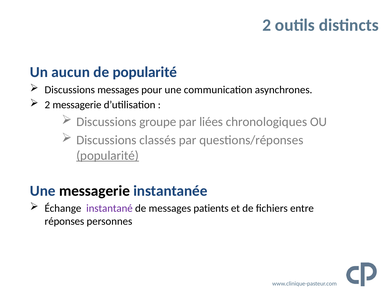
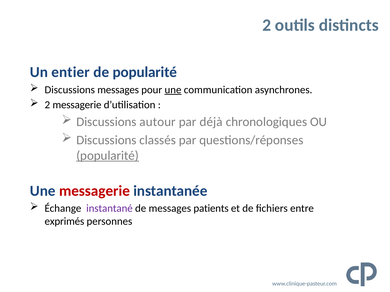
aucun: aucun -> entier
une at (173, 90) underline: none -> present
groupe: groupe -> autour
liées: liées -> déjà
messagerie at (94, 191) colour: black -> red
réponses: réponses -> exprimés
